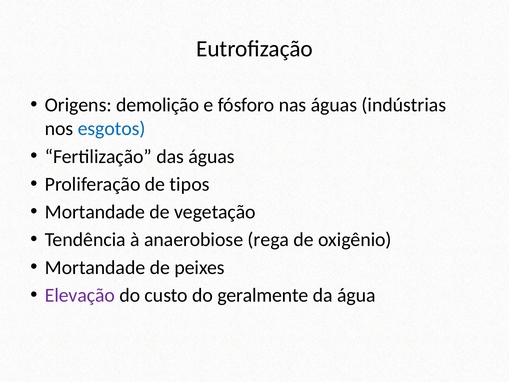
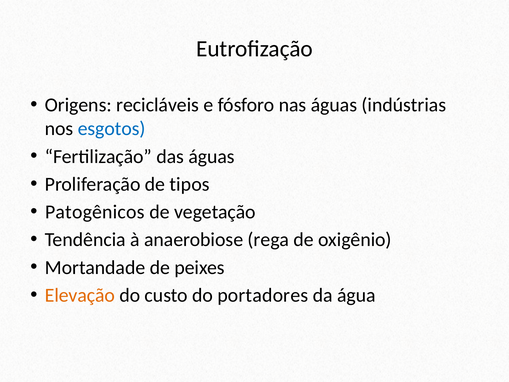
demolição: demolição -> recicláveis
Mortandade at (95, 212): Mortandade -> Patogênicos
Elevação colour: purple -> orange
geralmente: geralmente -> portadores
